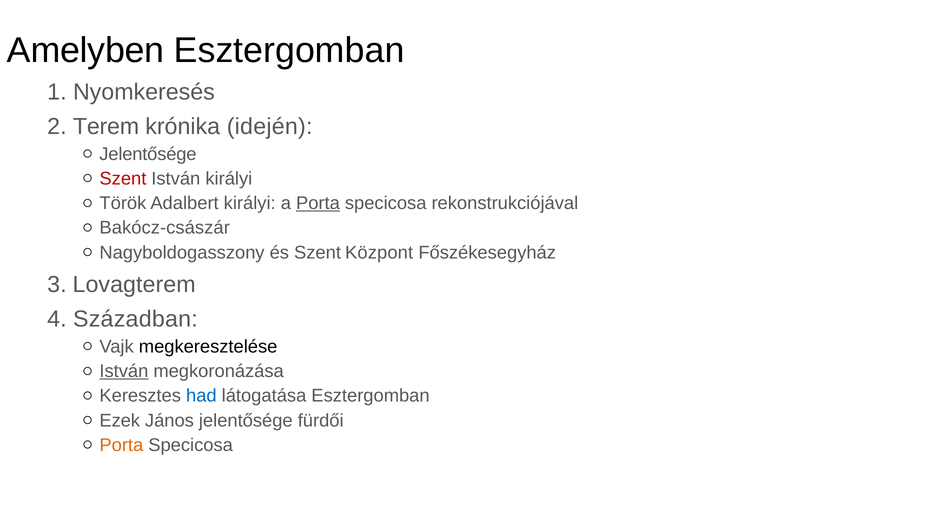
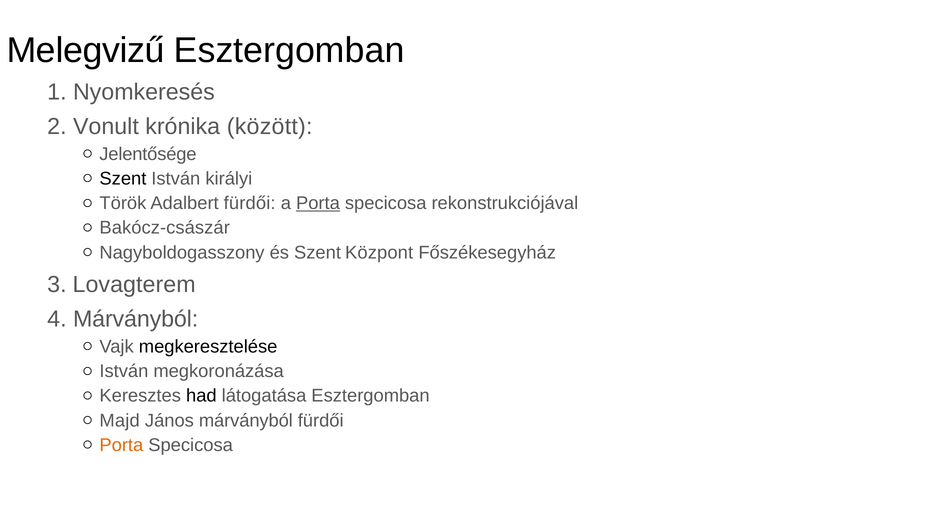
Amelyben: Amelyben -> Melegvizű
Terem: Terem -> Vonult
idején: idején -> között
Szent at (123, 179) colour: red -> black
Adalbert királyi: királyi -> fürdői
4 Században: Században -> Márványból
István at (124, 372) underline: present -> none
had colour: blue -> black
Ezek: Ezek -> Majd
János jelentősége: jelentősége -> márványból
